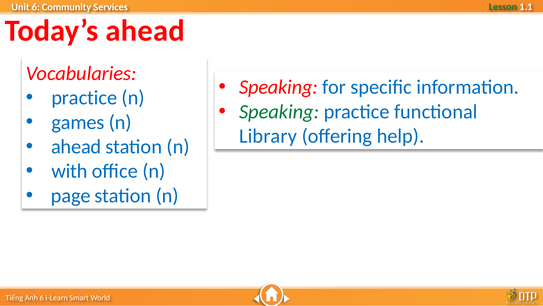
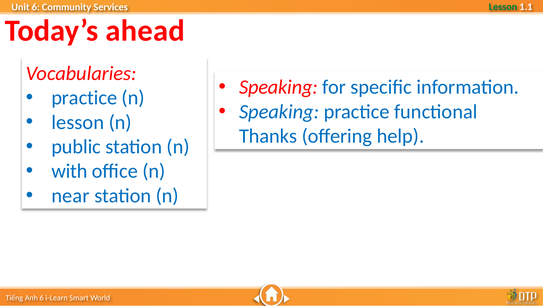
Speaking at (279, 112) colour: green -> blue
games at (78, 122): games -> lesson
Library: Library -> Thanks
ahead at (76, 146): ahead -> public
page: page -> near
